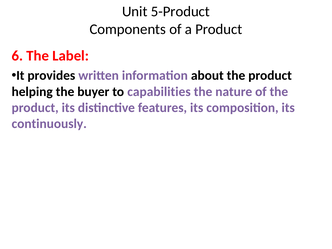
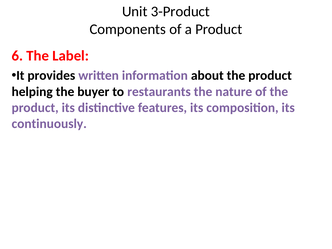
5-Product: 5-Product -> 3-Product
capabilities: capabilities -> restaurants
